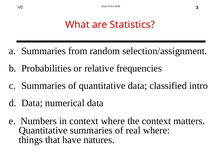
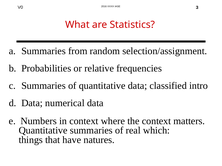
real where: where -> which
